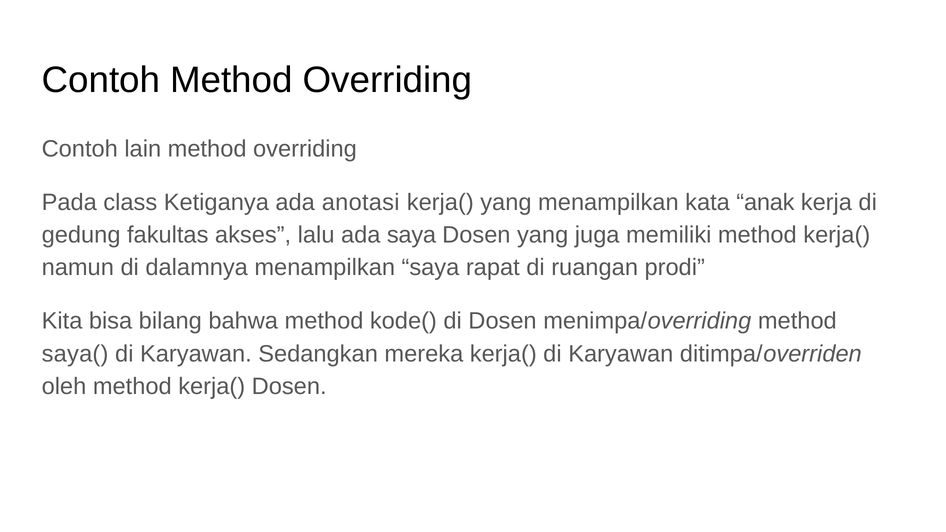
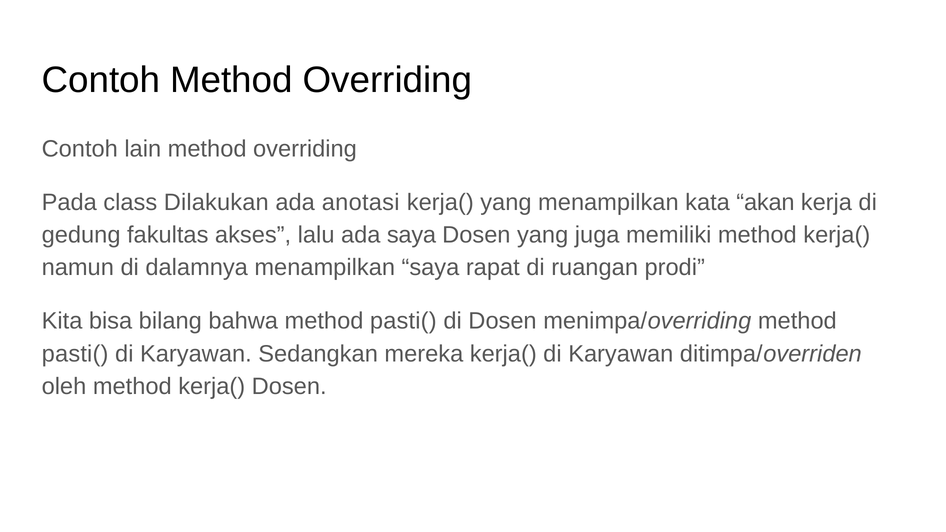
Ketiganya: Ketiganya -> Dilakukan
anak: anak -> akan
bahwa method kode(: kode( -> pasti(
saya( at (75, 354): saya( -> pasti(
